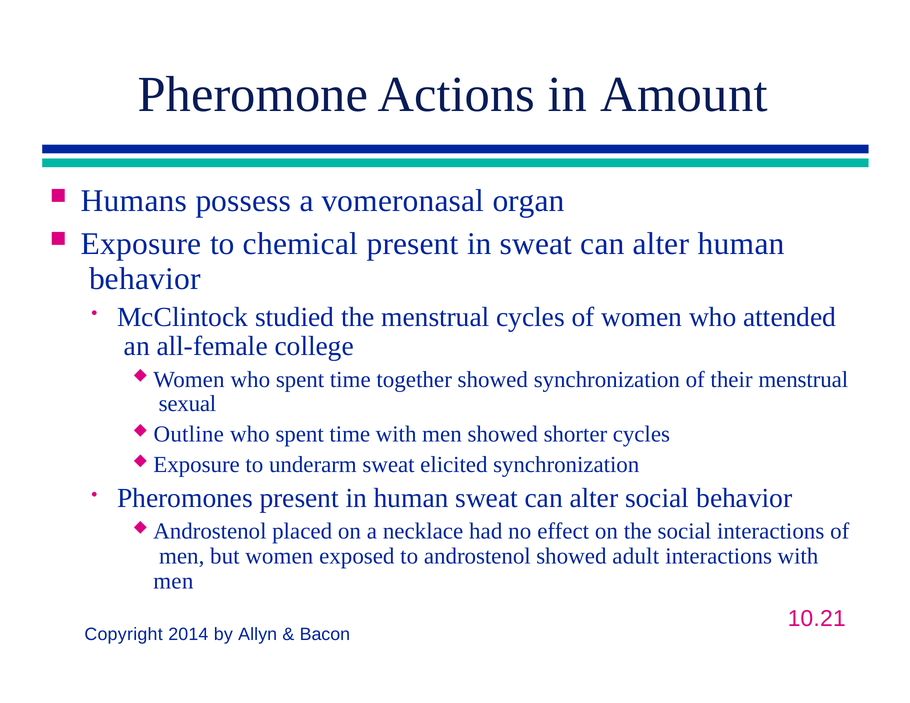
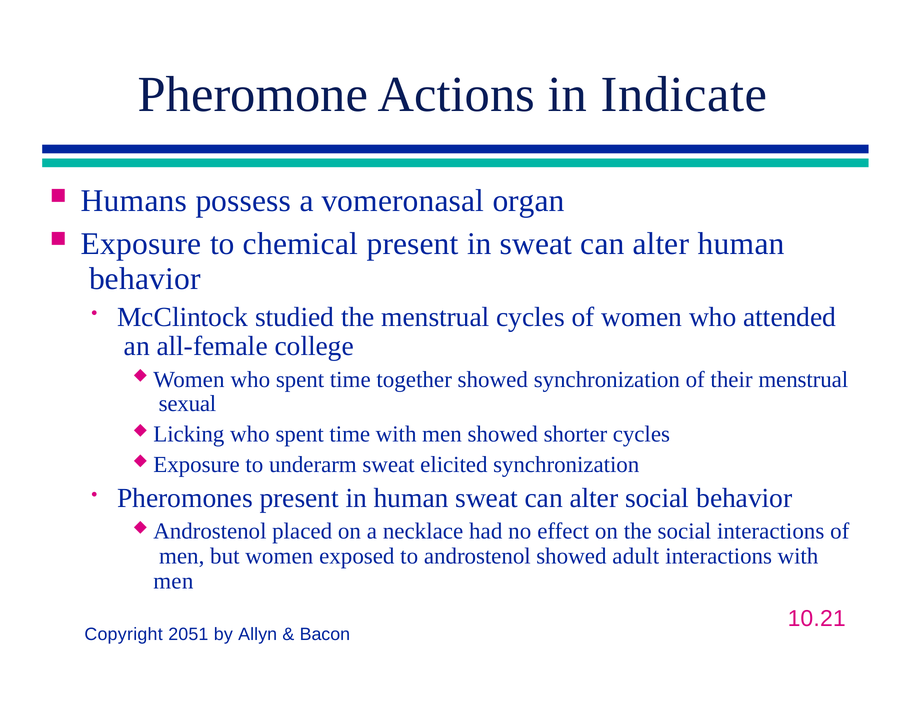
Amount: Amount -> Indicate
Outline: Outline -> Licking
2014: 2014 -> 2051
